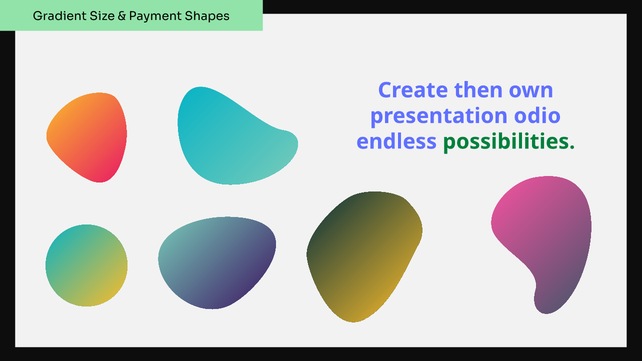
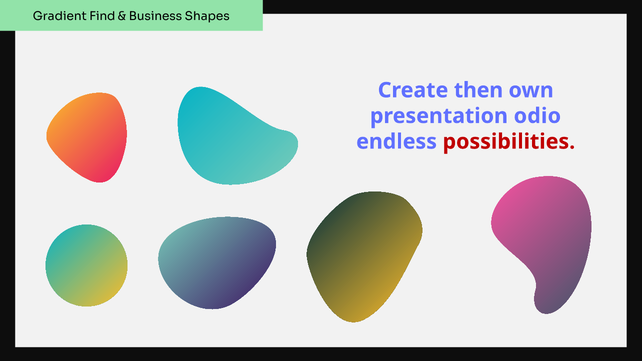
Size: Size -> Find
Payment: Payment -> Business
possibilities colour: green -> red
